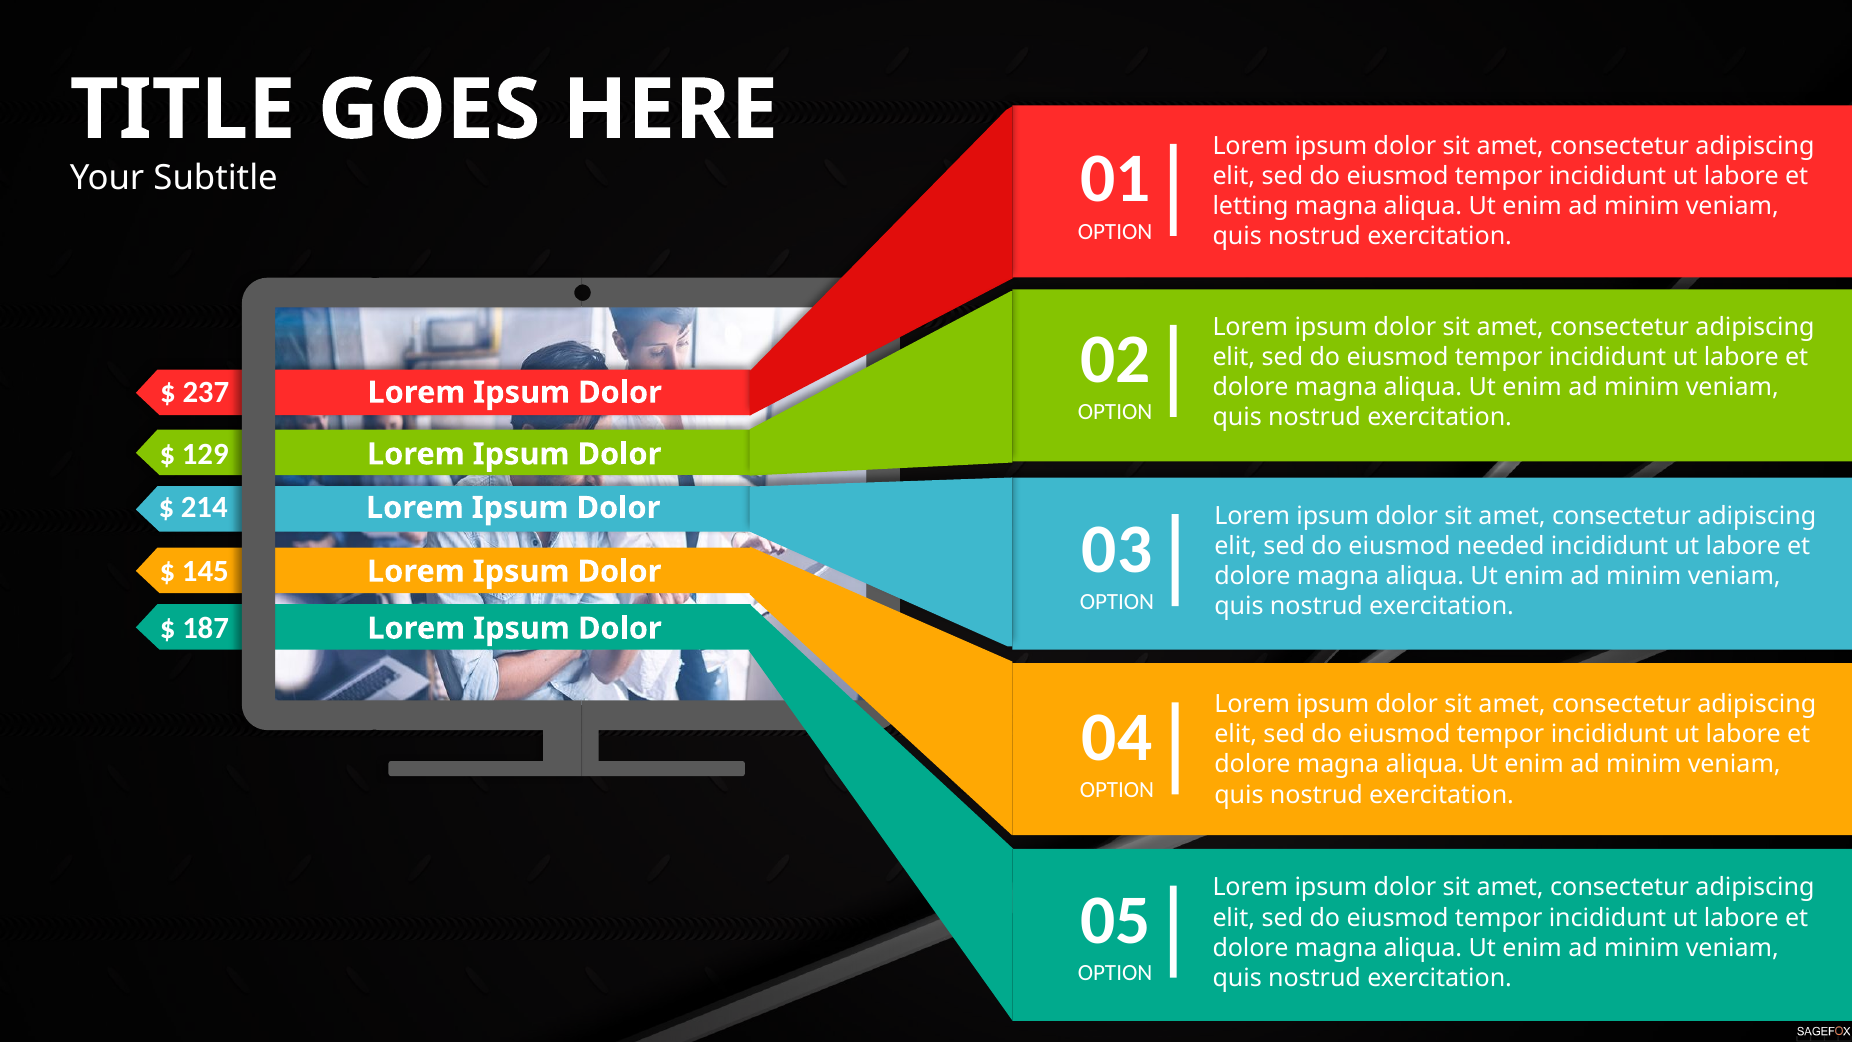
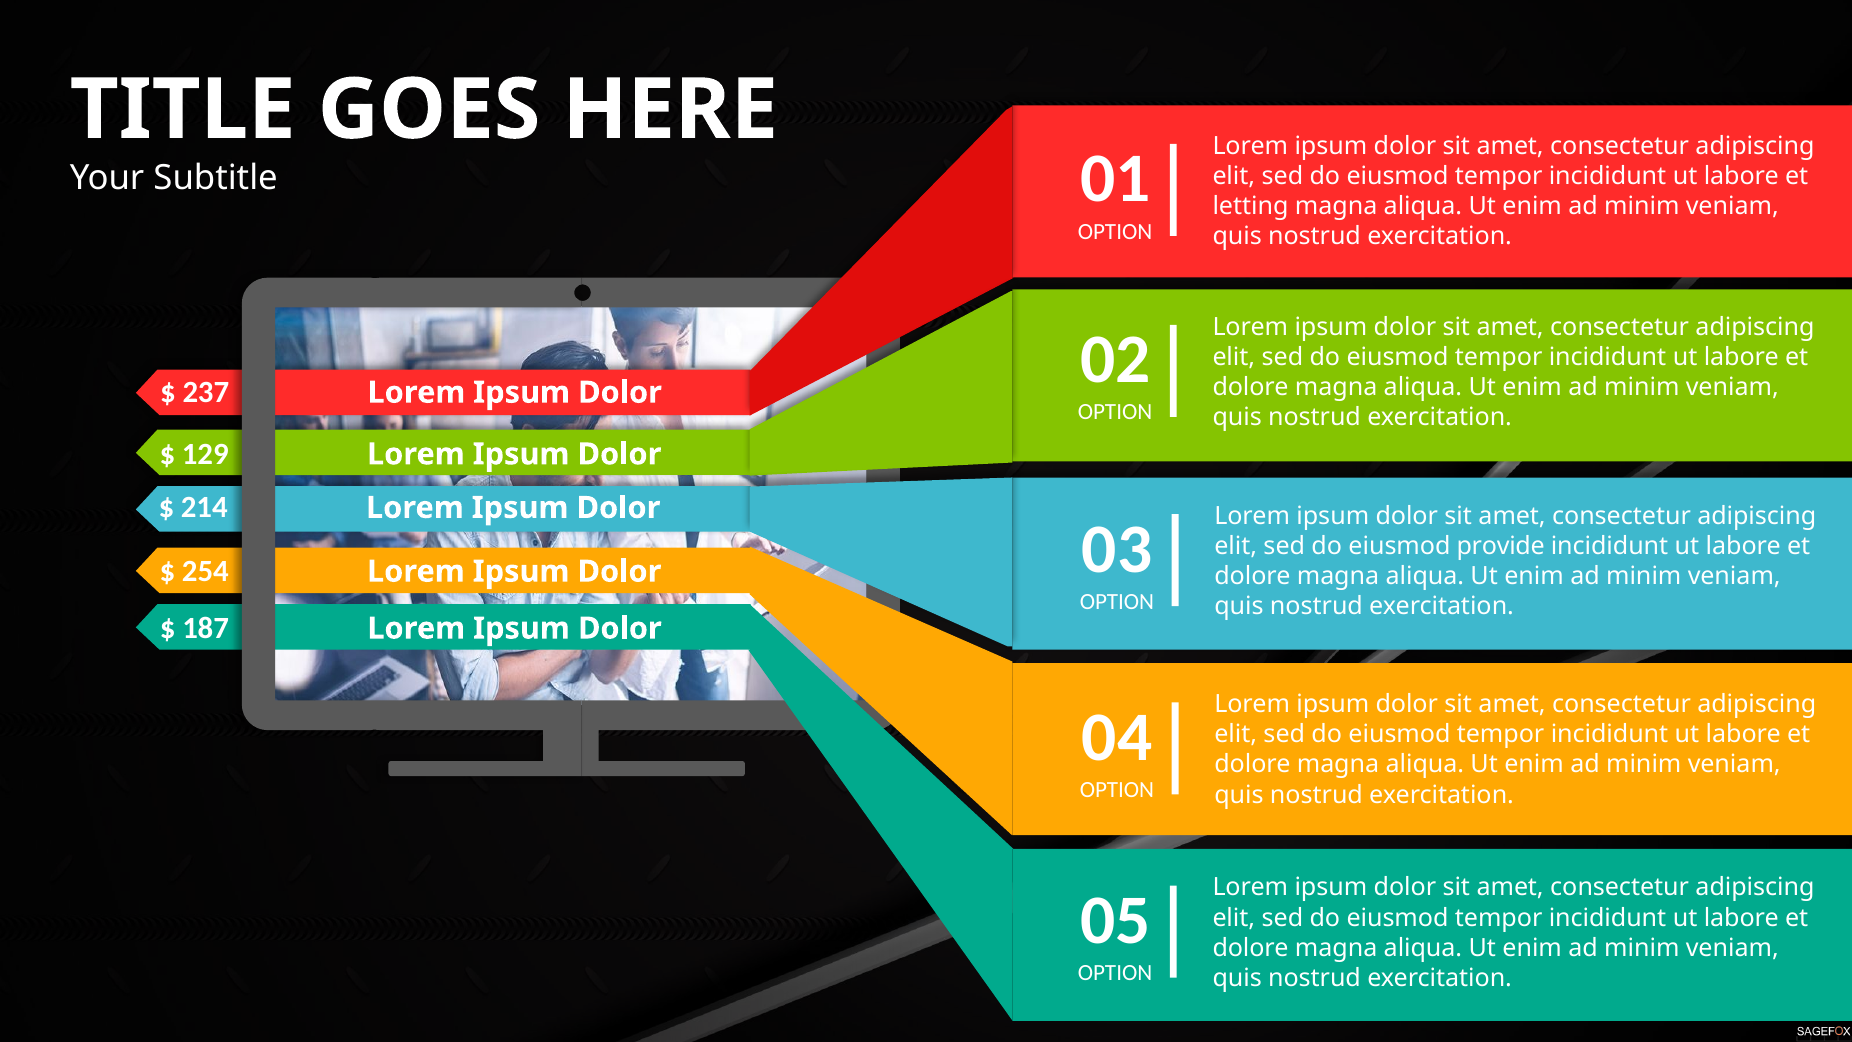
needed: needed -> provide
145: 145 -> 254
